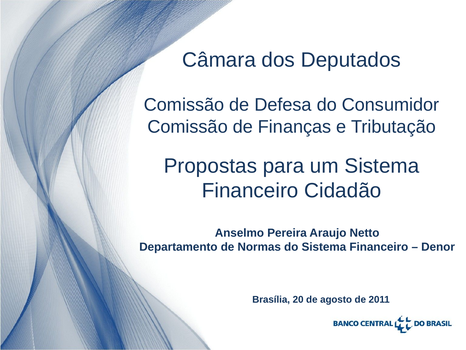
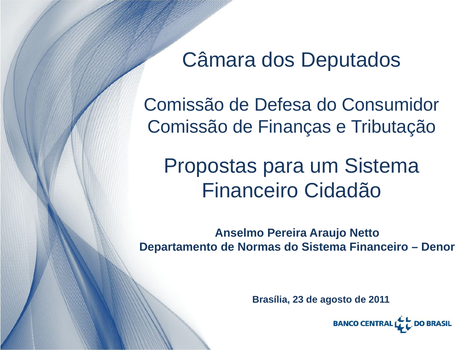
20: 20 -> 23
